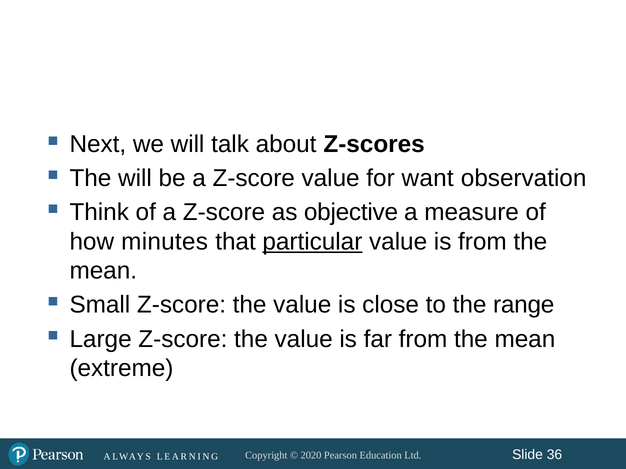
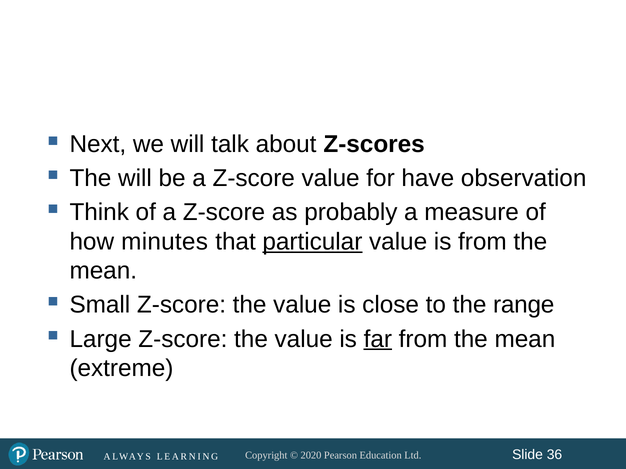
want: want -> have
objective: objective -> probably
far underline: none -> present
